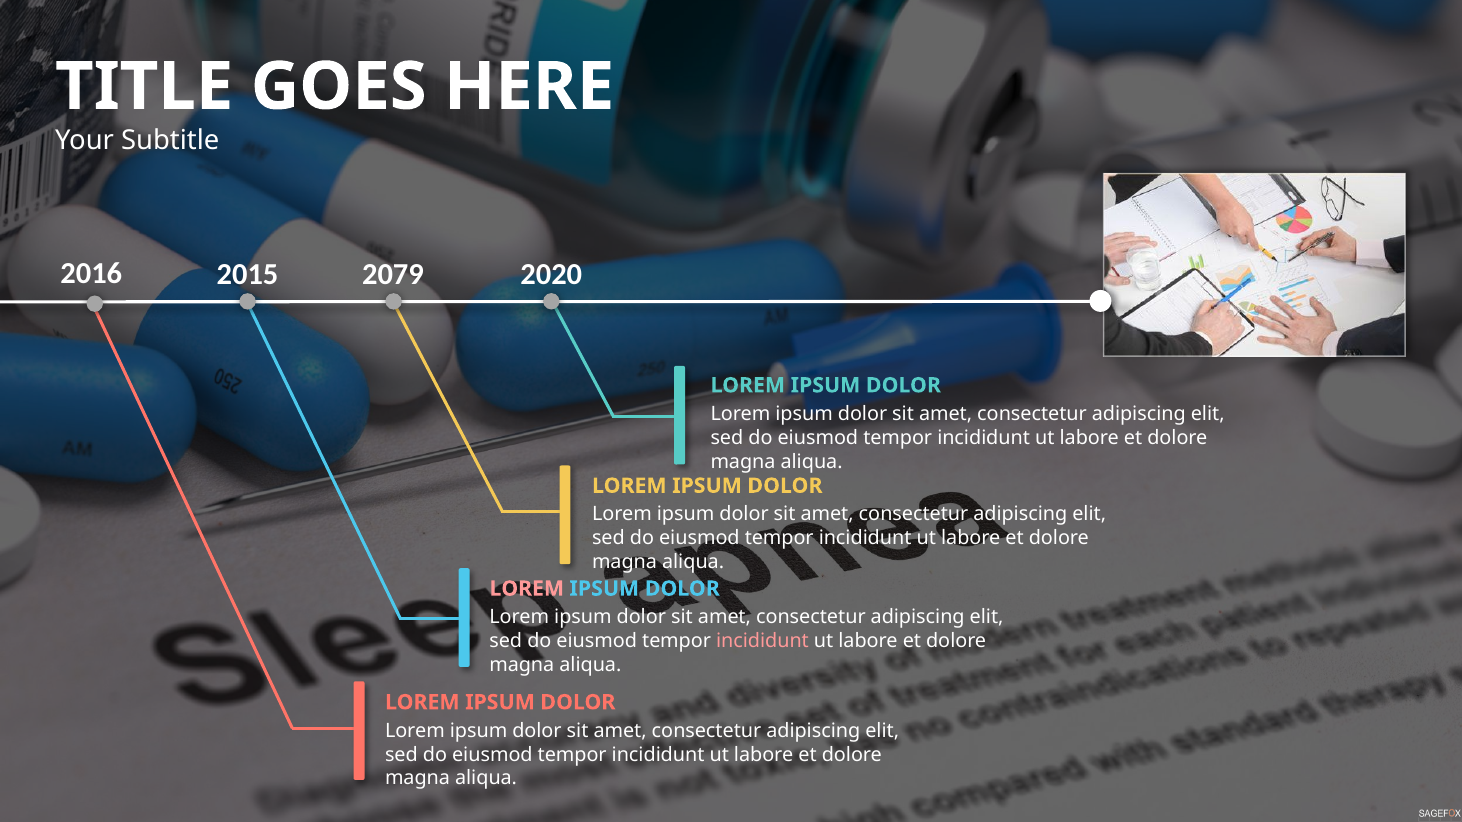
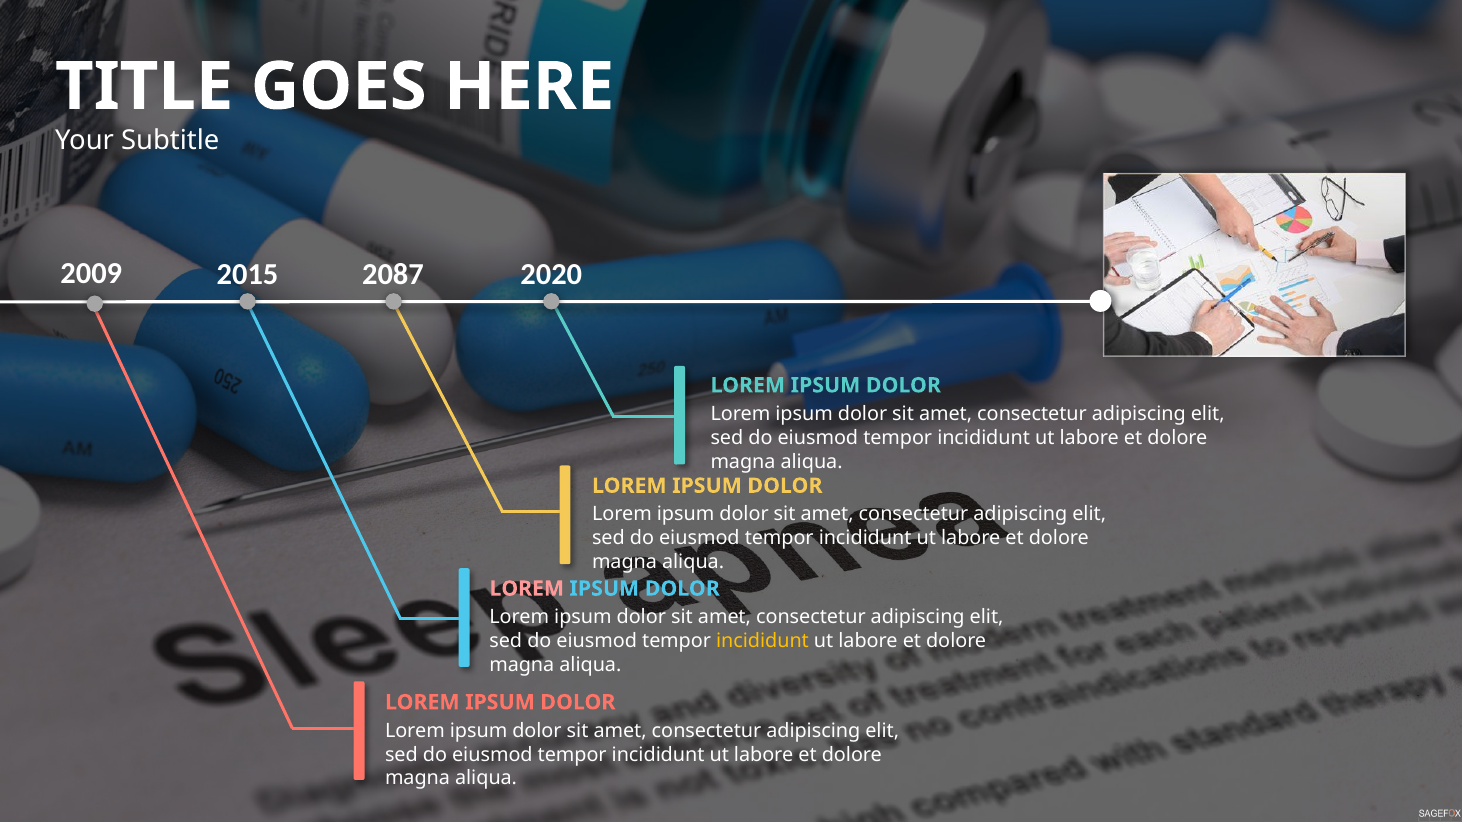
2016: 2016 -> 2009
2079: 2079 -> 2087
incididunt at (762, 641) colour: pink -> yellow
